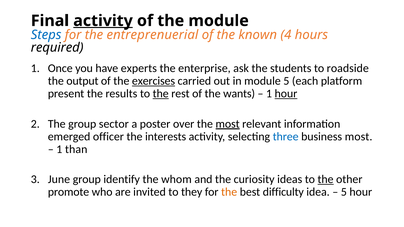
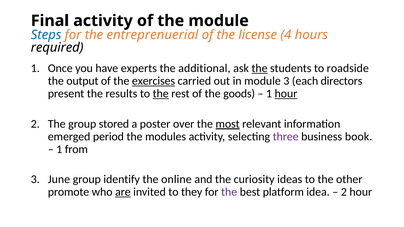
activity at (103, 21) underline: present -> none
known: known -> license
enterprise: enterprise -> additional
the at (260, 68) underline: none -> present
module 5: 5 -> 3
platform: platform -> directors
wants: wants -> goods
sector: sector -> stored
officer: officer -> period
interests: interests -> modules
three colour: blue -> purple
business most: most -> book
than: than -> from
whom: whom -> online
the at (326, 180) underline: present -> none
are underline: none -> present
the at (229, 192) colour: orange -> purple
difficulty: difficulty -> platform
5 at (344, 192): 5 -> 2
